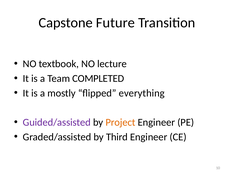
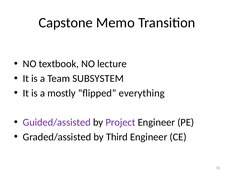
Future: Future -> Memo
COMPLETED: COMPLETED -> SUBSYSTEM
Project colour: orange -> purple
